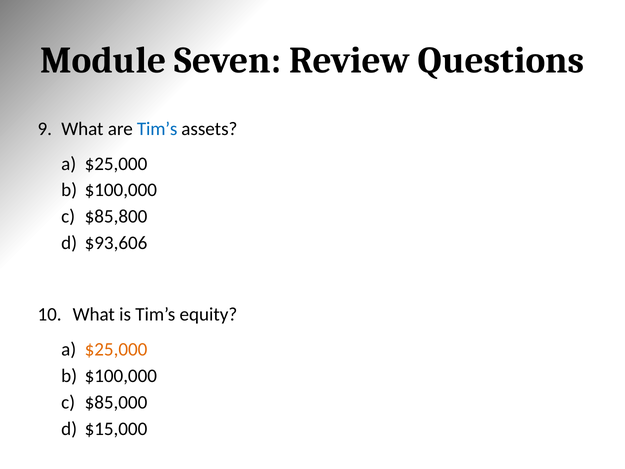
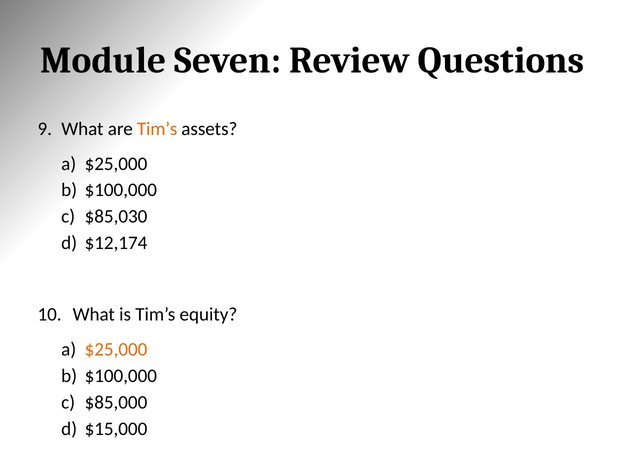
Tim’s at (157, 129) colour: blue -> orange
$85,800: $85,800 -> $85,030
$93,606: $93,606 -> $12,174
